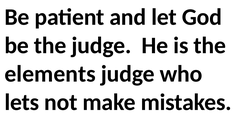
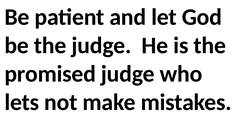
elements: elements -> promised
